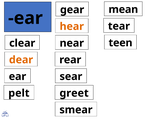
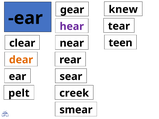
mean: mean -> knew
hear colour: orange -> purple
greet: greet -> creek
